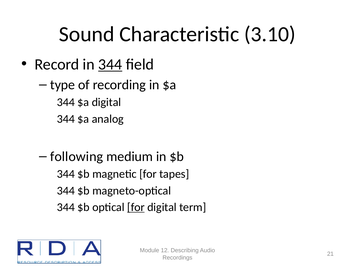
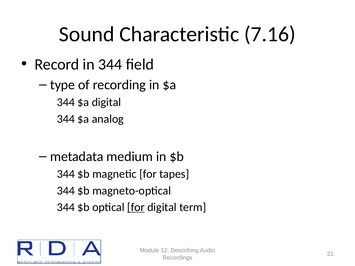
3.10: 3.10 -> 7.16
344 at (110, 64) underline: present -> none
following: following -> metadata
